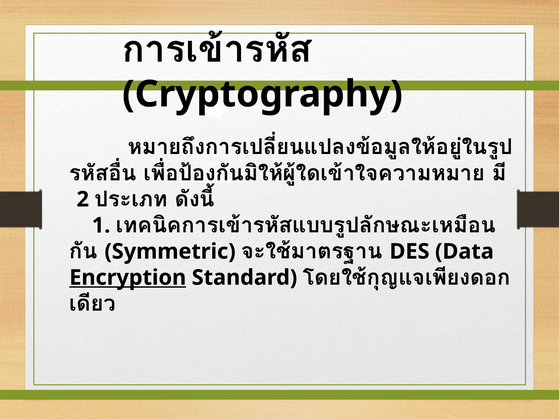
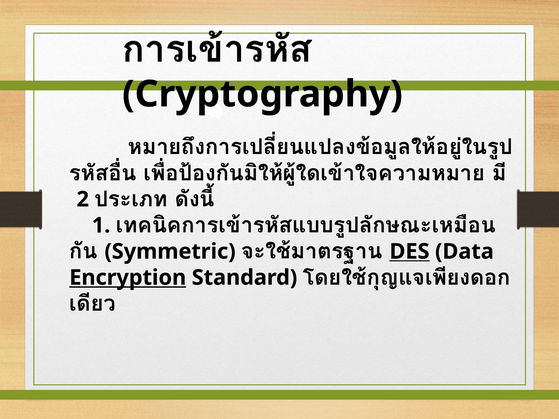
DES underline: none -> present
